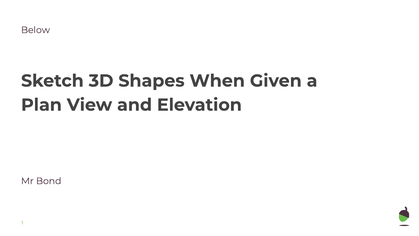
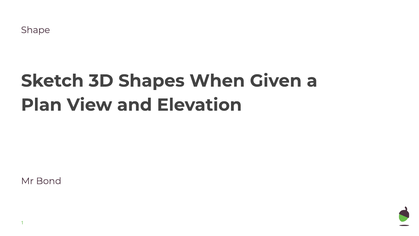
Below: Below -> Shape
